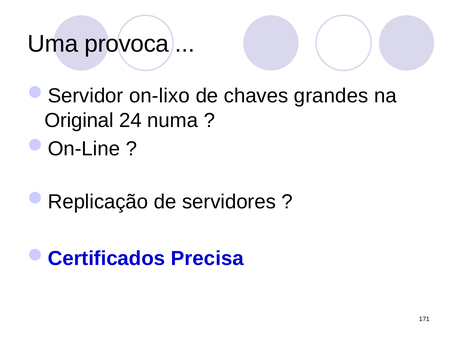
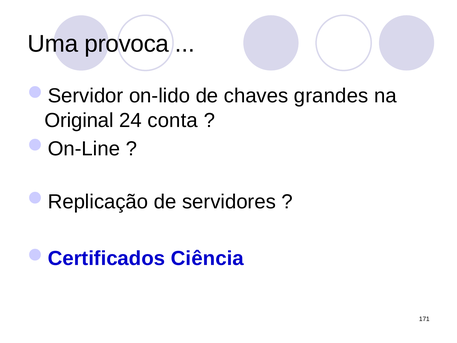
on-lixo: on-lixo -> on-lido
numa: numa -> conta
Precisa: Precisa -> Ciência
